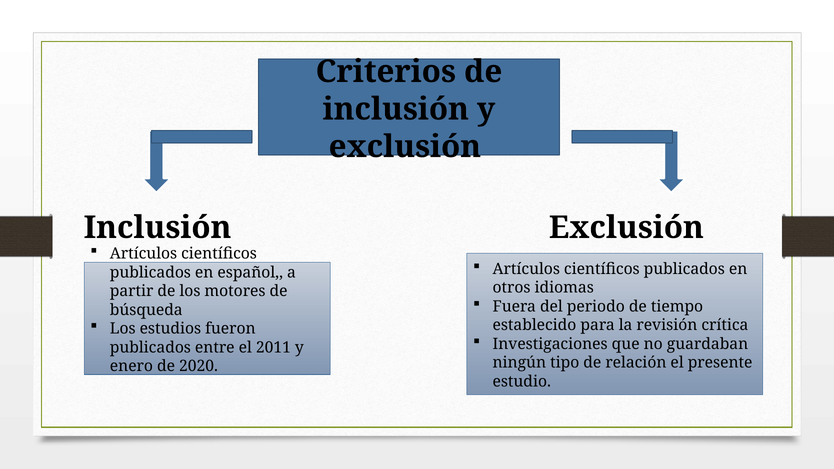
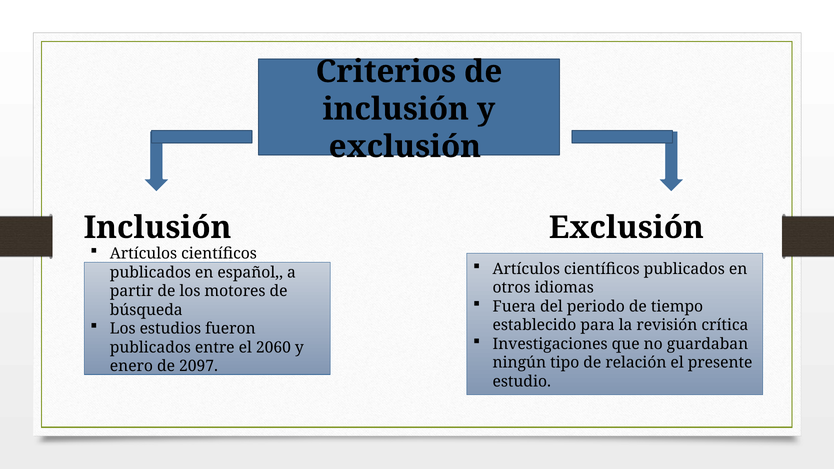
2011: 2011 -> 2060
2020: 2020 -> 2097
